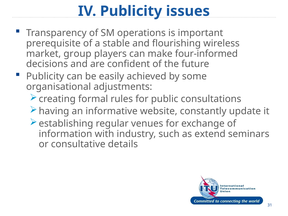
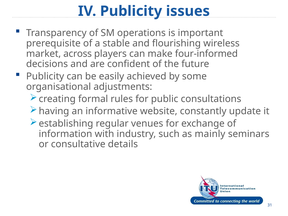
group: group -> across
extend: extend -> mainly
